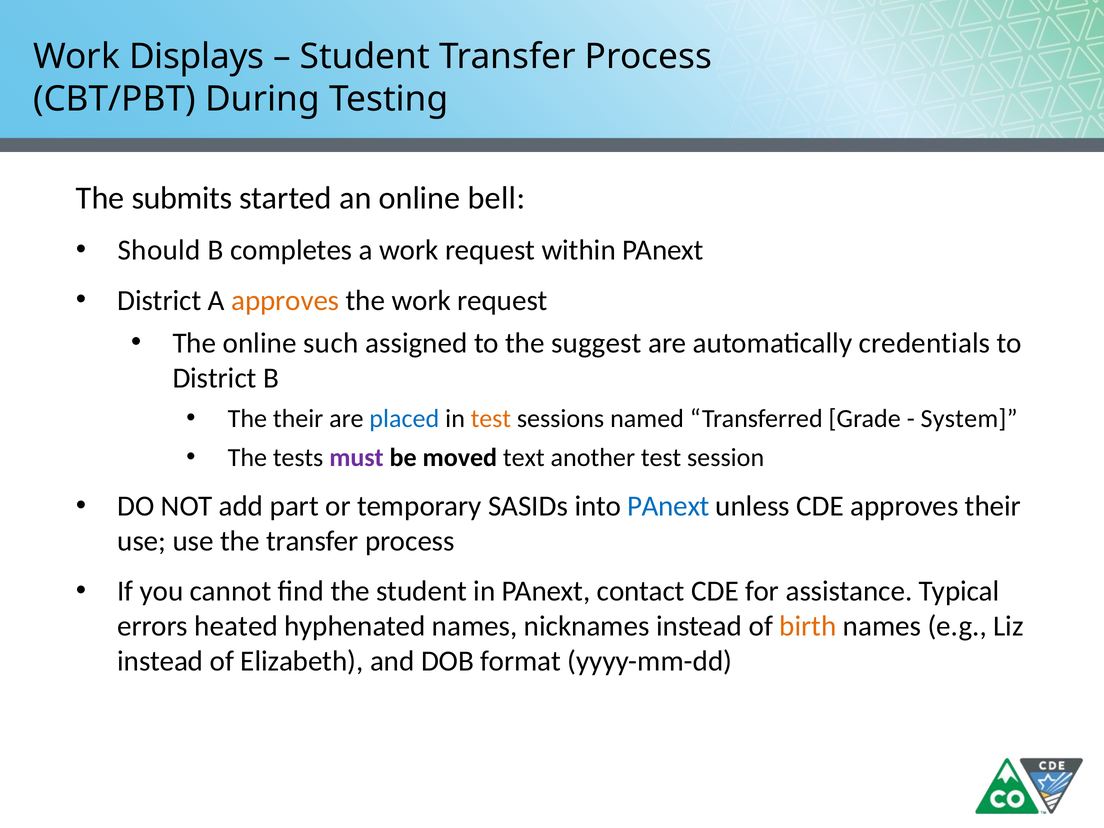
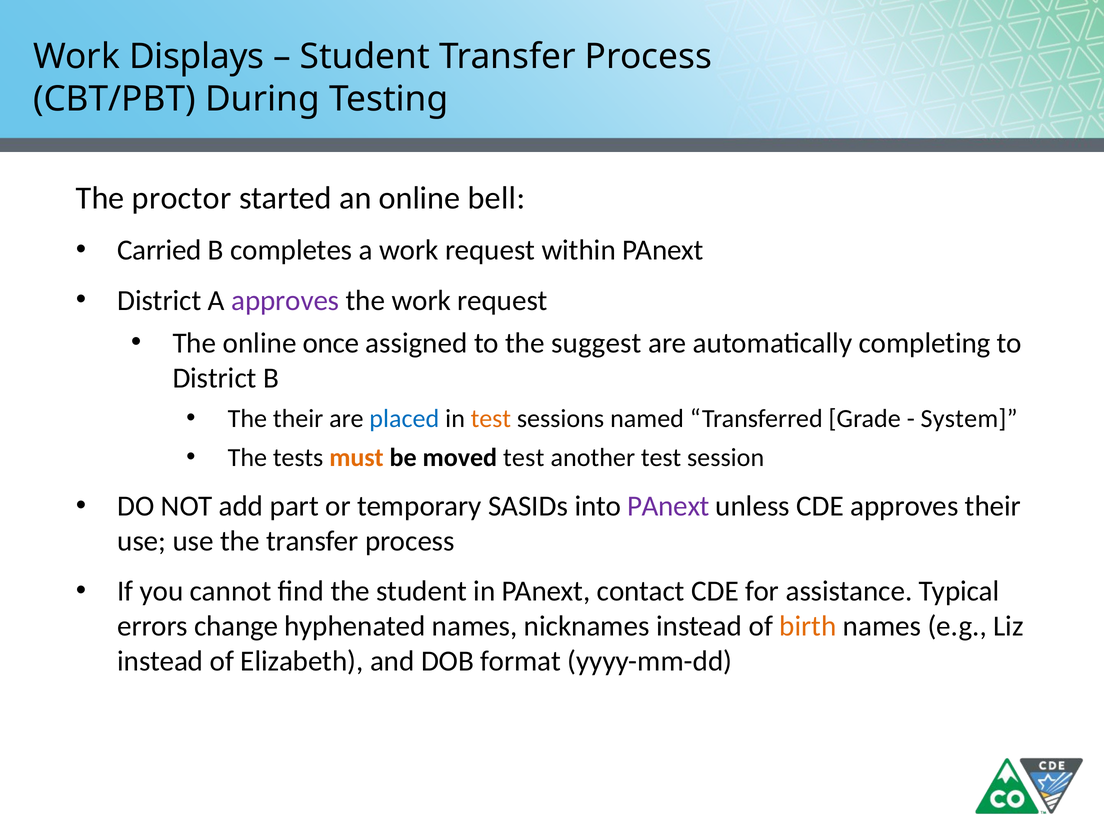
submits: submits -> proctor
Should: Should -> Carried
approves at (285, 300) colour: orange -> purple
such: such -> once
credentials: credentials -> completing
must colour: purple -> orange
moved text: text -> test
PAnext at (668, 506) colour: blue -> purple
heated: heated -> change
